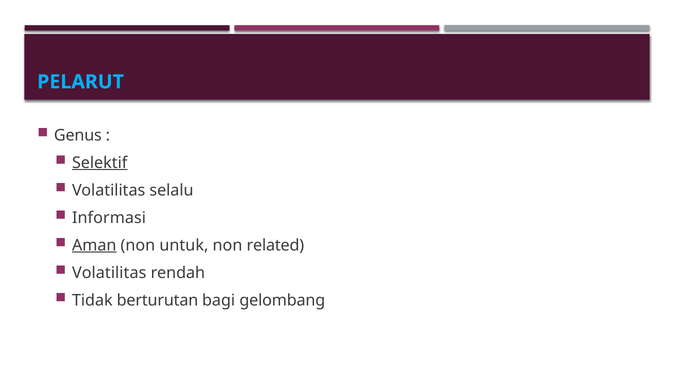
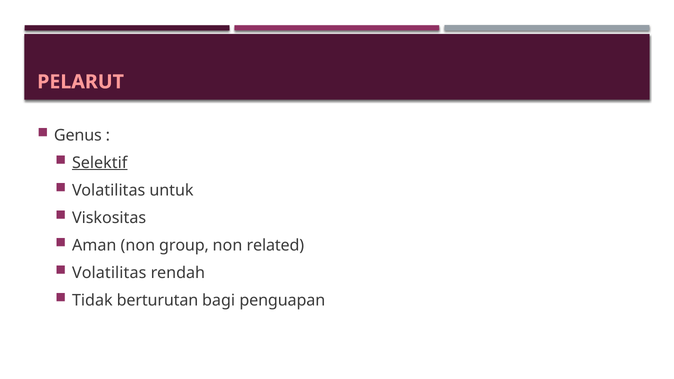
PELARUT colour: light blue -> pink
selalu: selalu -> untuk
Informasi: Informasi -> Viskositas
Aman underline: present -> none
untuk: untuk -> group
gelombang: gelombang -> penguapan
